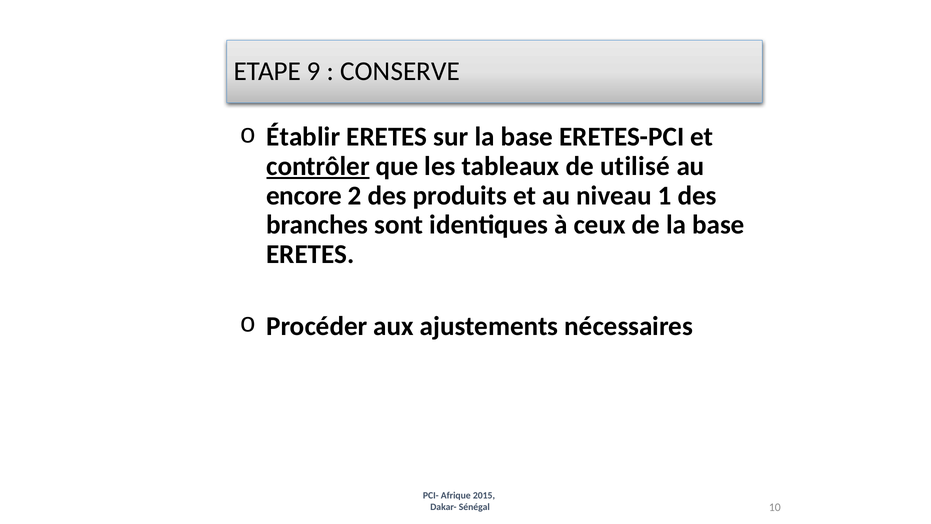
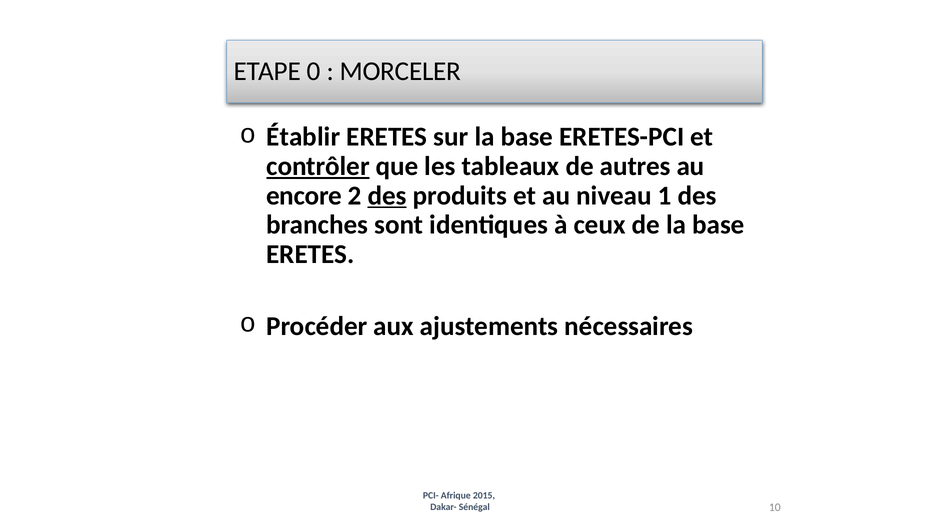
9: 9 -> 0
CONSERVE: CONSERVE -> MORCELER
utilisé: utilisé -> autres
des at (387, 196) underline: none -> present
